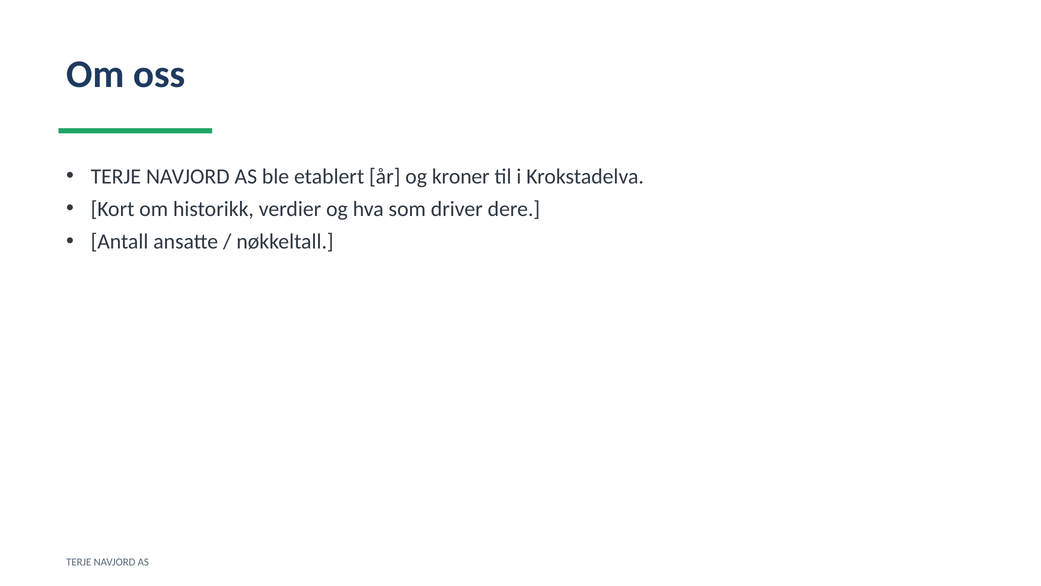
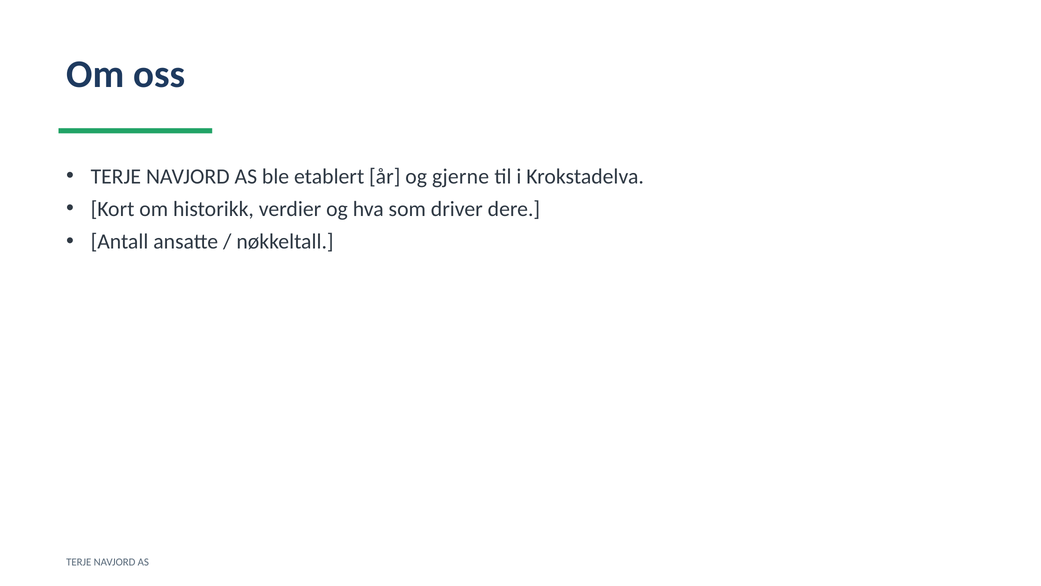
kroner: kroner -> gjerne
